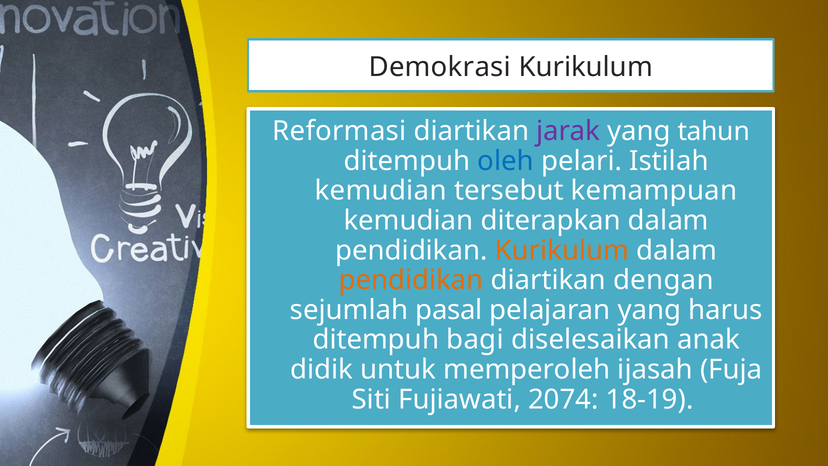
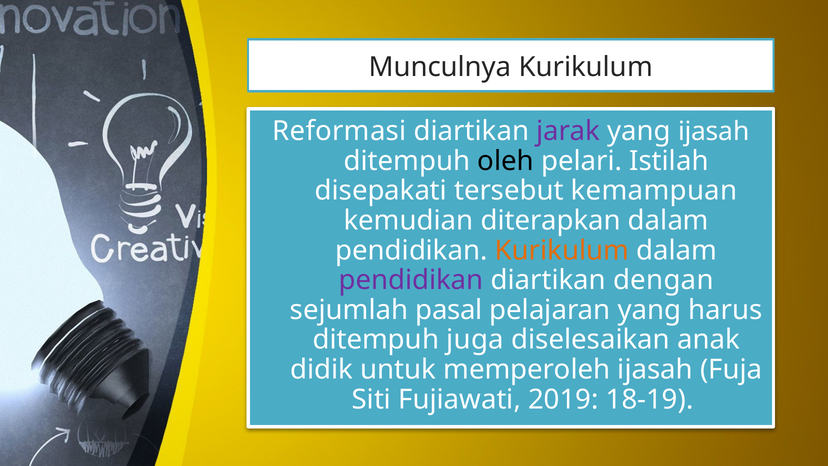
Demokrasi: Demokrasi -> Munculnya
yang tahun: tahun -> ijasah
oleh colour: blue -> black
kemudian at (381, 191): kemudian -> disepakati
pendidikan at (411, 280) colour: orange -> purple
bagi: bagi -> juga
2074: 2074 -> 2019
